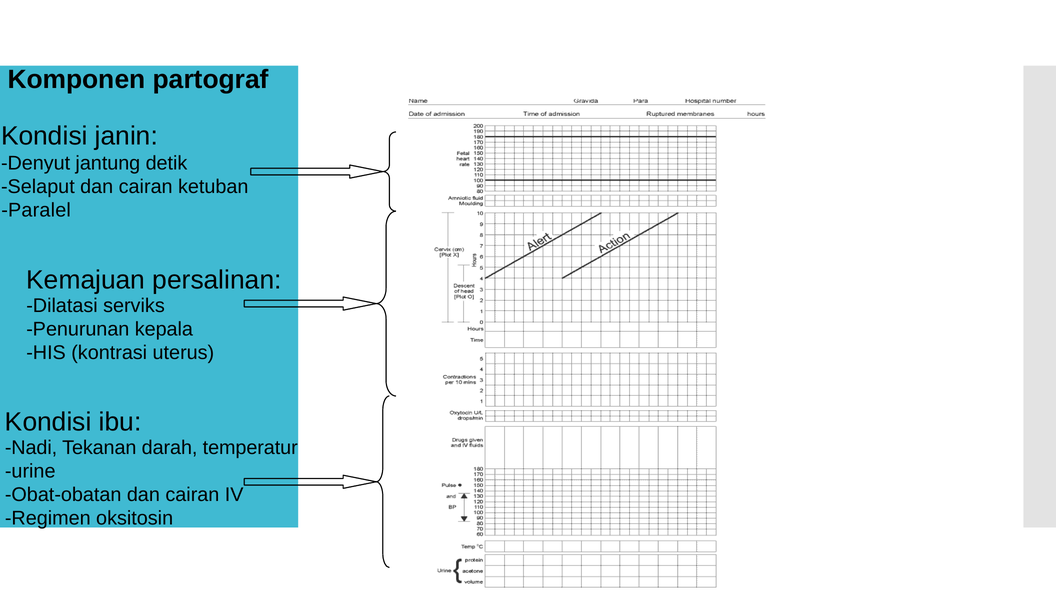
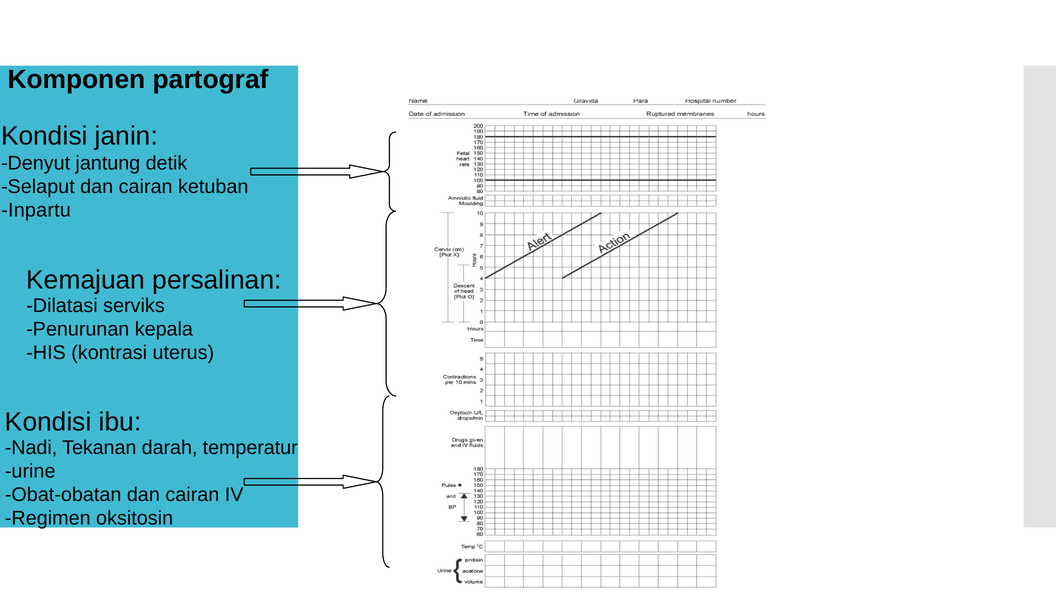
Paralel: Paralel -> Inpartu
